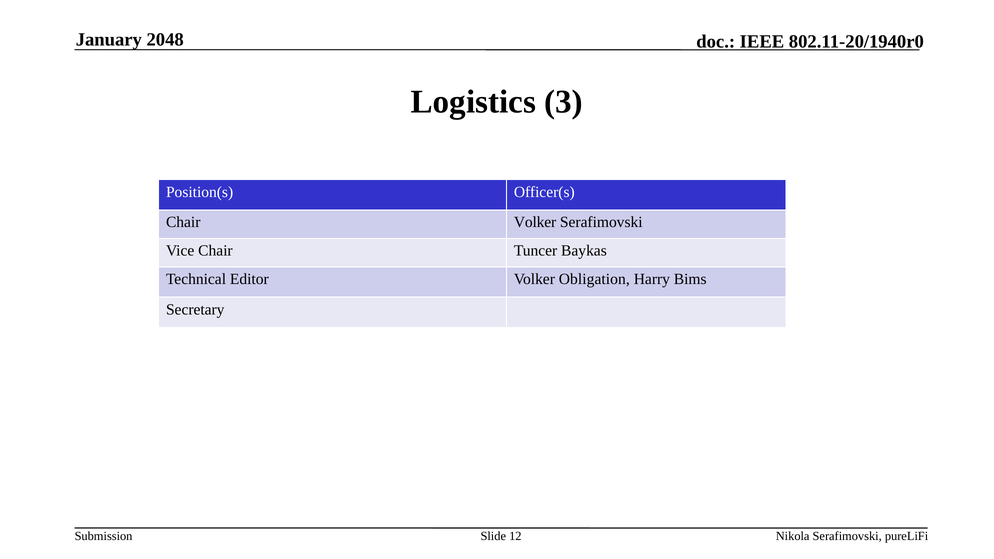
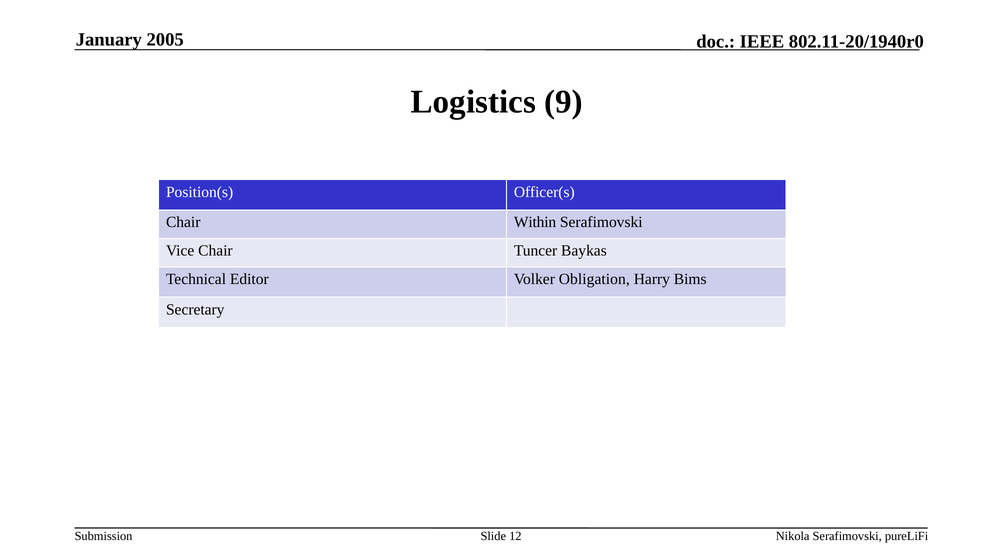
2048: 2048 -> 2005
3: 3 -> 9
Chair Volker: Volker -> Within
